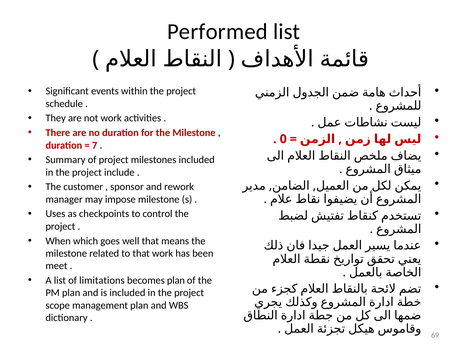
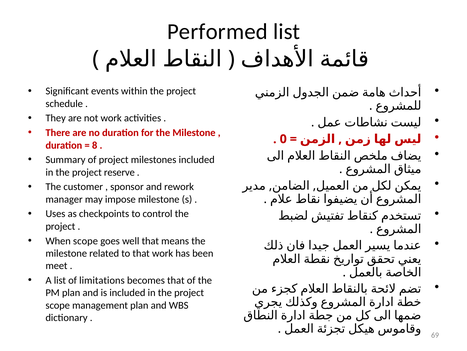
7: 7 -> 8
include: include -> reserve
When which: which -> scope
becomes plan: plan -> that
